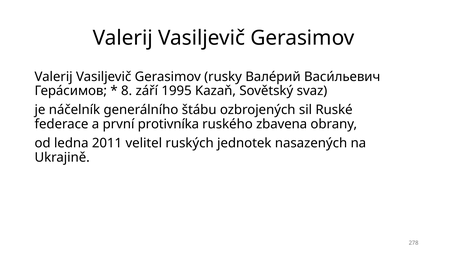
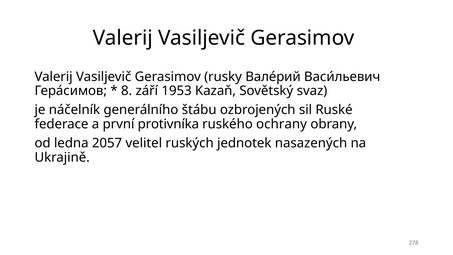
1995: 1995 -> 1953
zbavena: zbavena -> ochrany
2011: 2011 -> 2057
